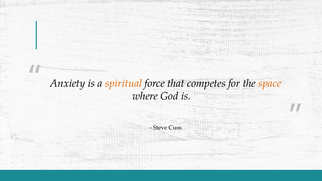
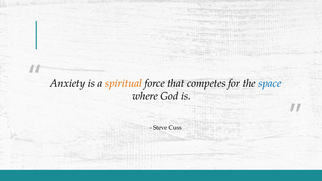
space colour: orange -> blue
